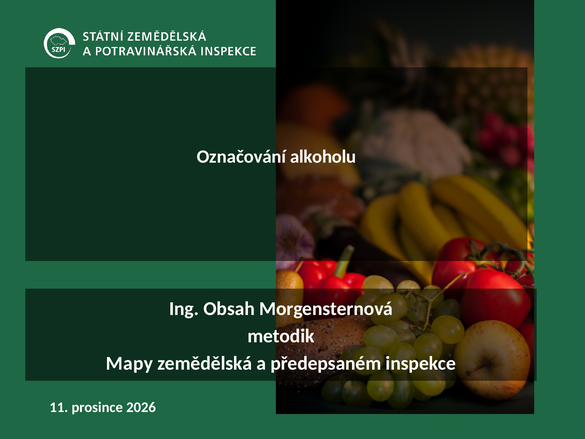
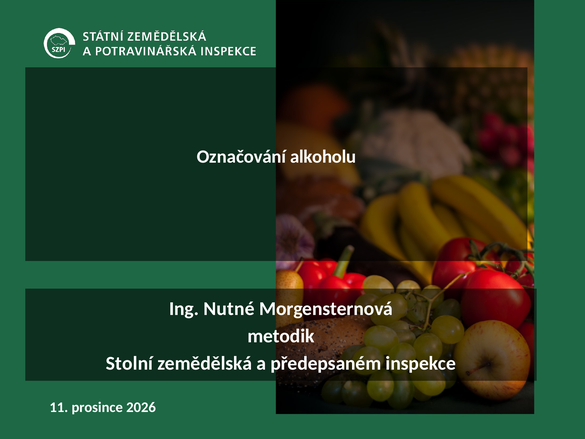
Obsah: Obsah -> Nutné
Mapy: Mapy -> Stolní
